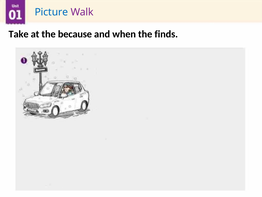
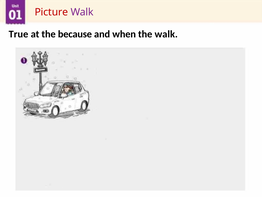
Picture colour: blue -> red
Take: Take -> True
the finds: finds -> walk
